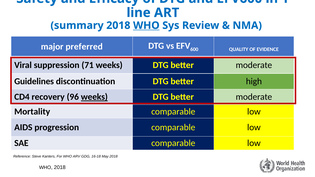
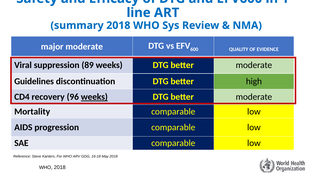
WHO at (146, 25) underline: present -> none
major preferred: preferred -> moderate
71: 71 -> 89
